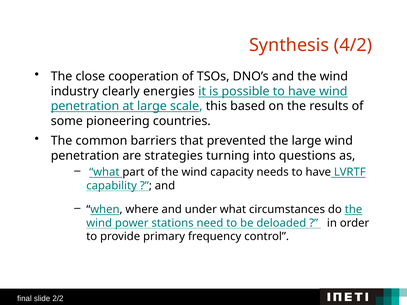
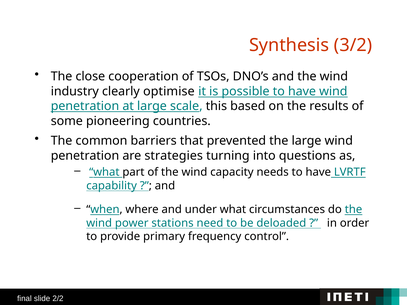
4/2: 4/2 -> 3/2
energies: energies -> optimise
